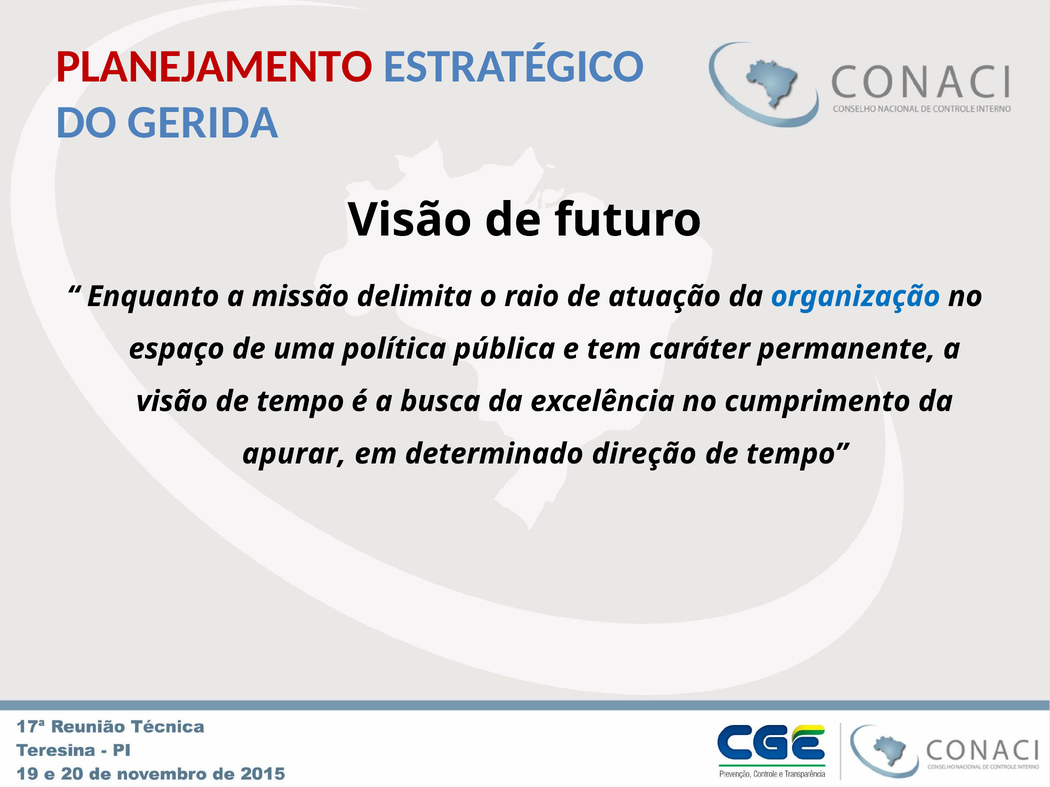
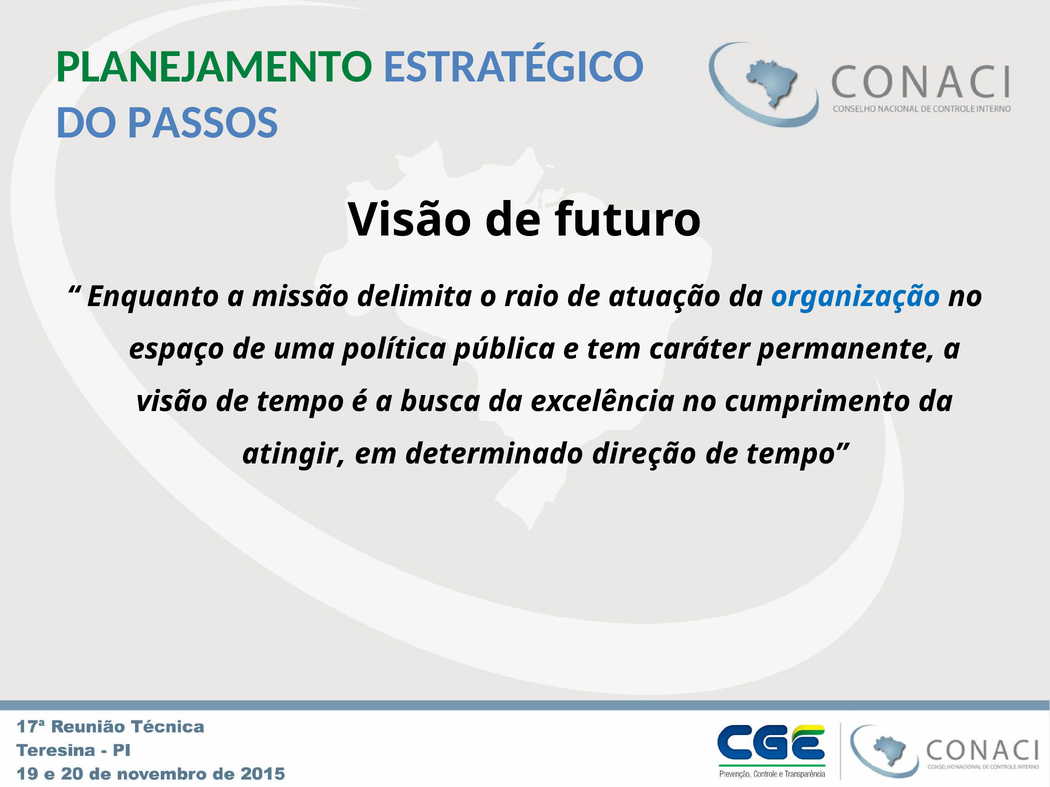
PLANEJAMENTO colour: red -> green
GERIDA: GERIDA -> PASSOS
apurar: apurar -> atingir
